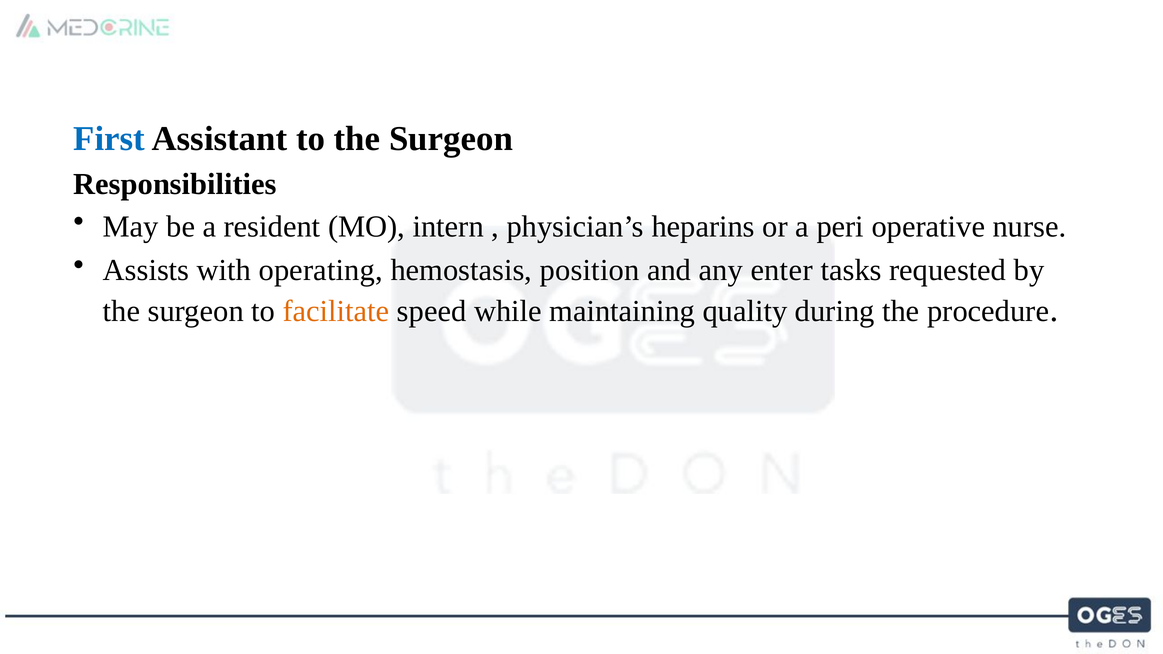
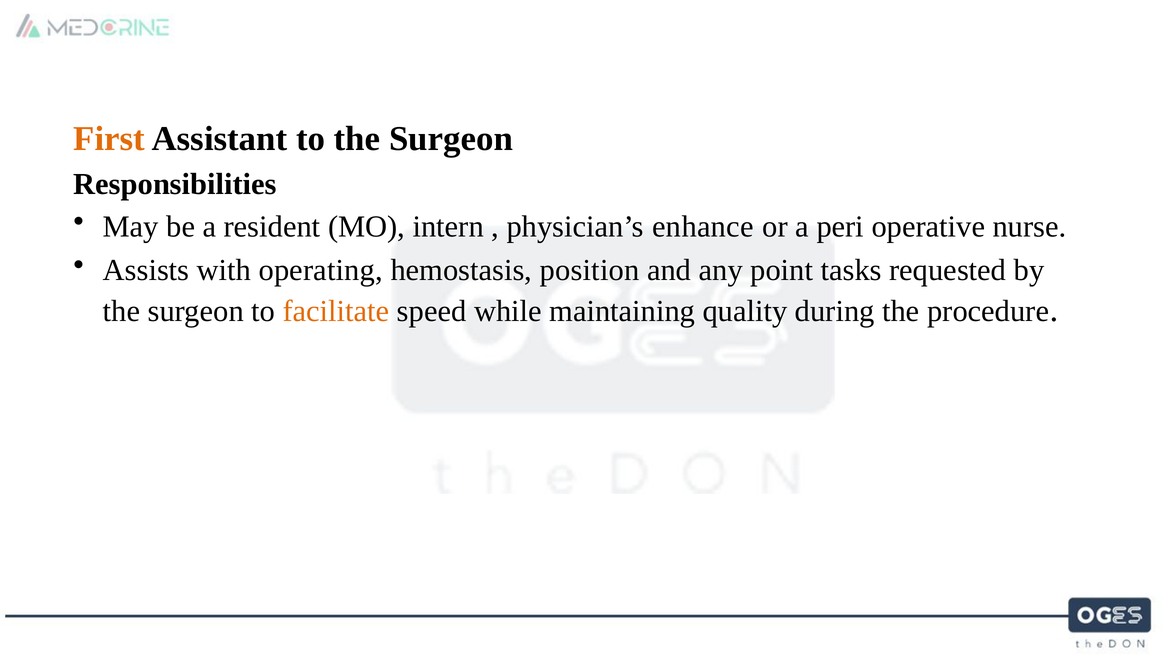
First colour: blue -> orange
heparins: heparins -> enhance
enter: enter -> point
